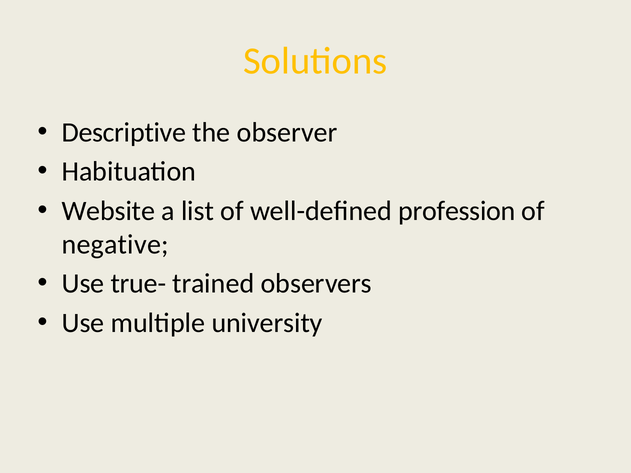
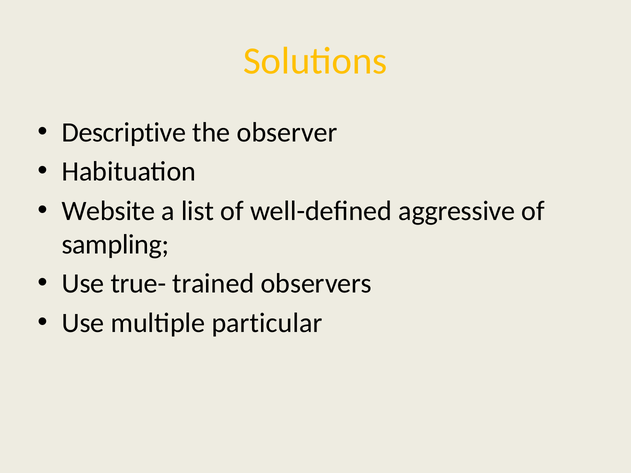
profession: profession -> aggressive
negative: negative -> sampling
university: university -> particular
